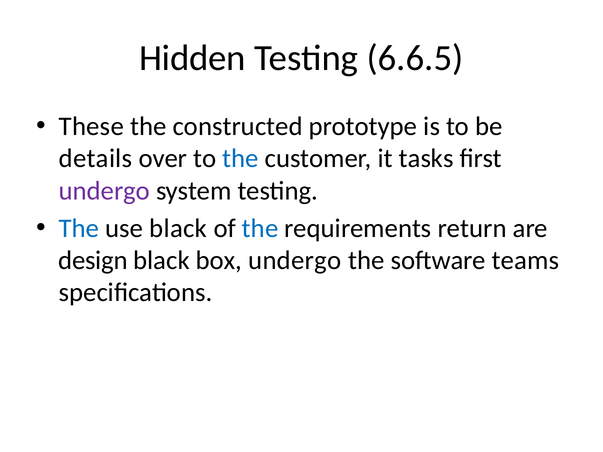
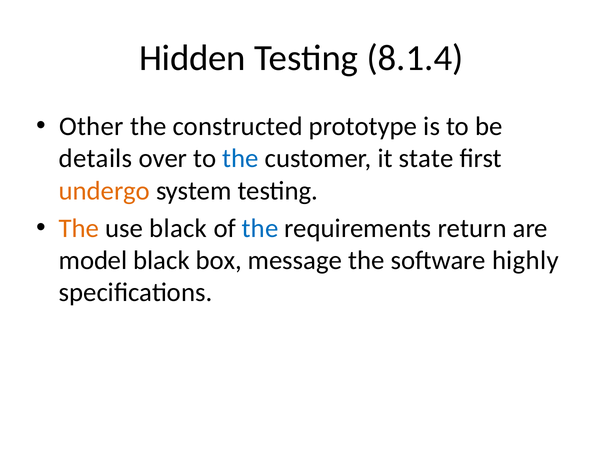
6.6.5: 6.6.5 -> 8.1.4
These: These -> Other
tasks: tasks -> state
undergo at (104, 191) colour: purple -> orange
The at (79, 228) colour: blue -> orange
design: design -> model
box undergo: undergo -> message
teams: teams -> highly
